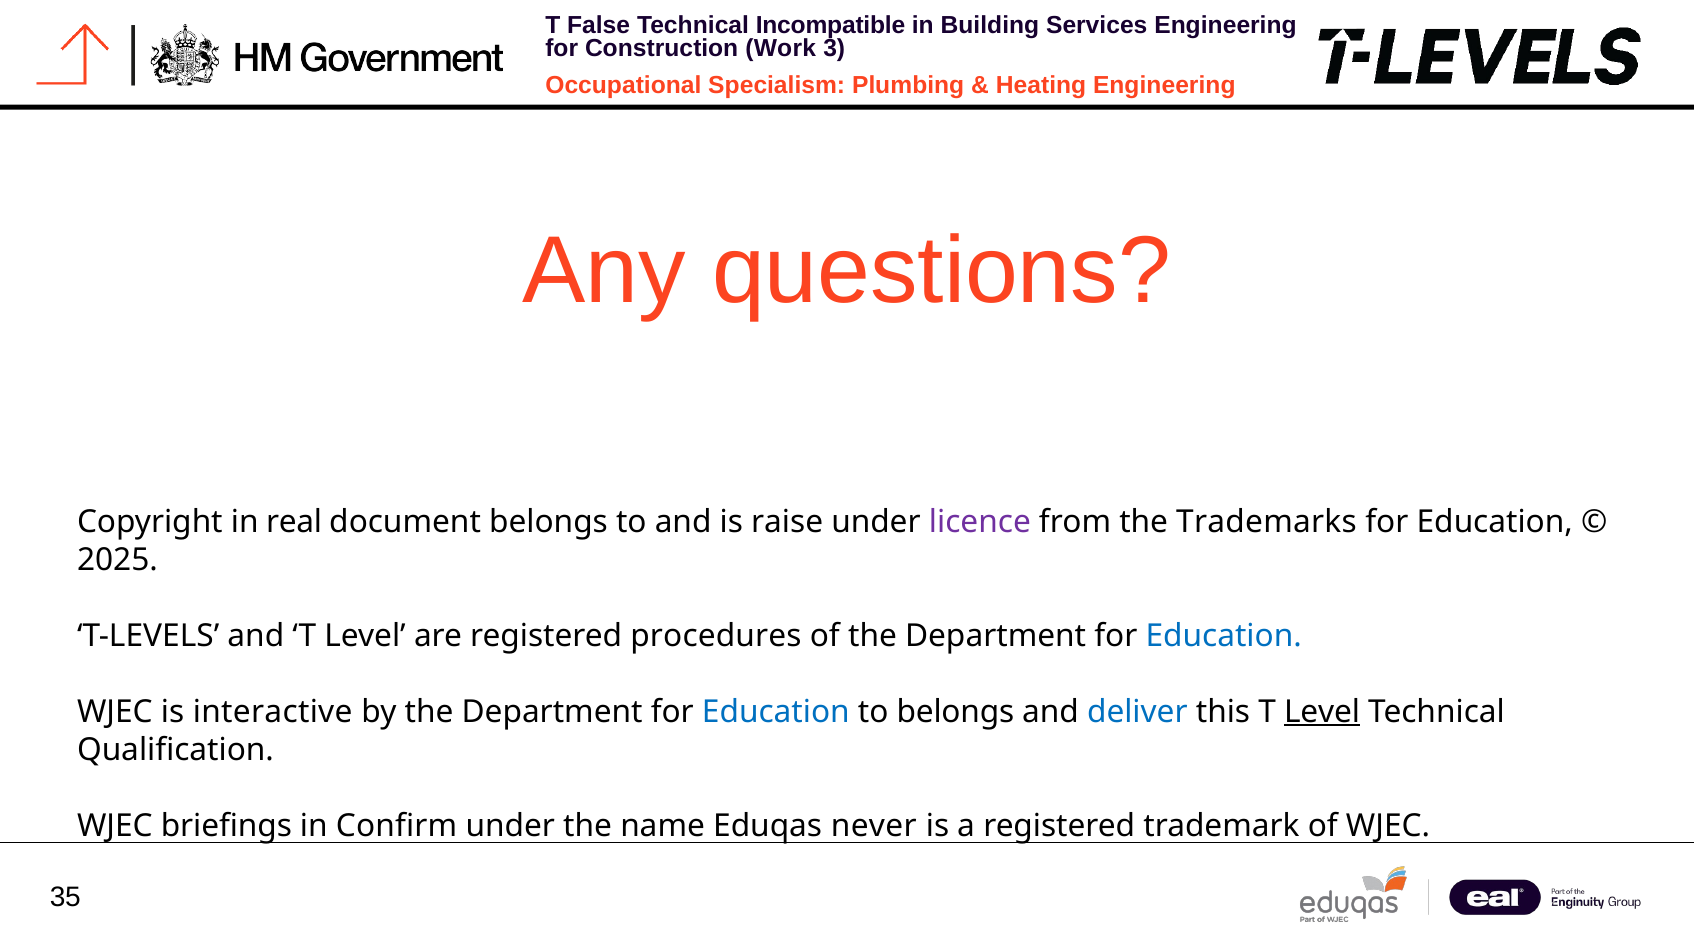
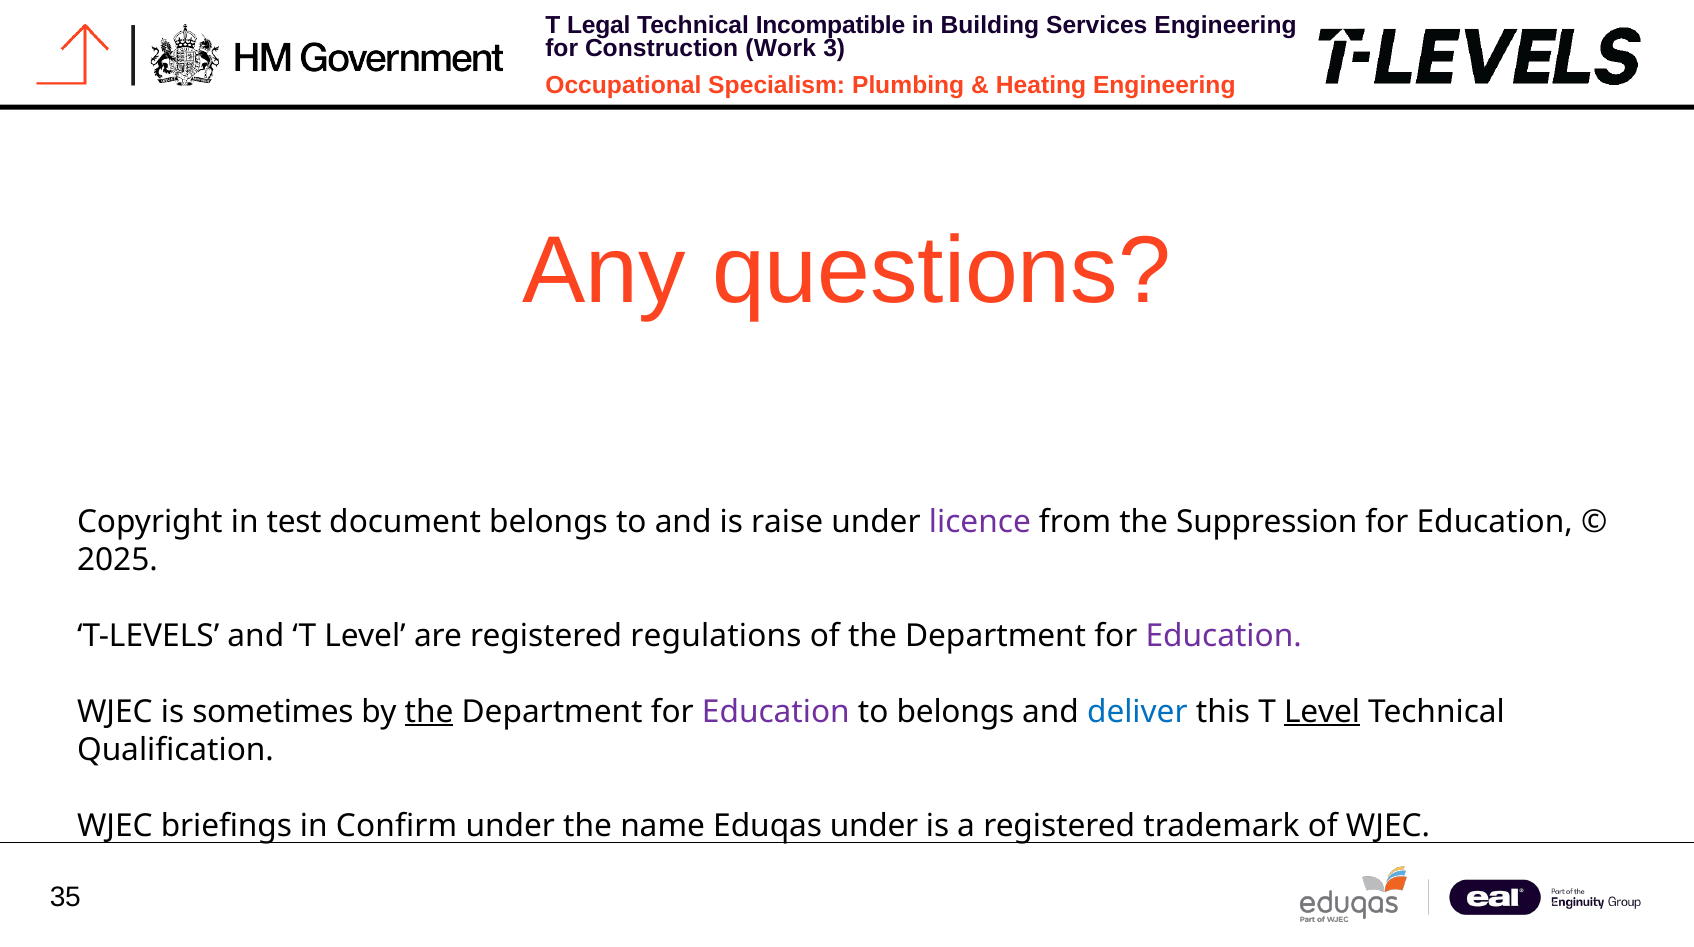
False: False -> Legal
real: real -> test
Trademarks: Trademarks -> Suppression
procedures: procedures -> regulations
Education at (1224, 636) colour: blue -> purple
interactive: interactive -> sometimes
the at (429, 711) underline: none -> present
Education at (776, 711) colour: blue -> purple
Eduqas never: never -> under
